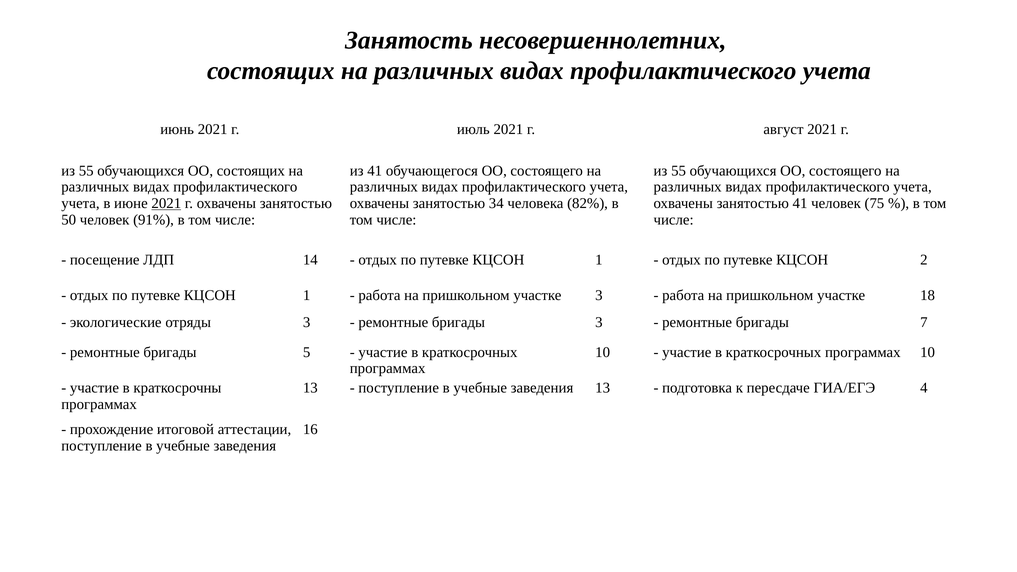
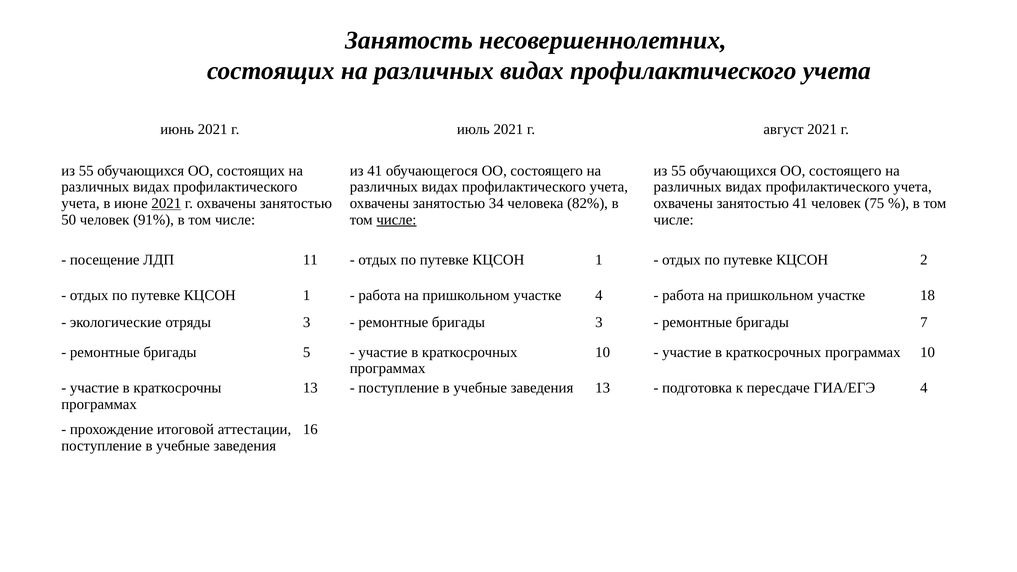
числе at (396, 220) underline: none -> present
14: 14 -> 11
участке 3: 3 -> 4
